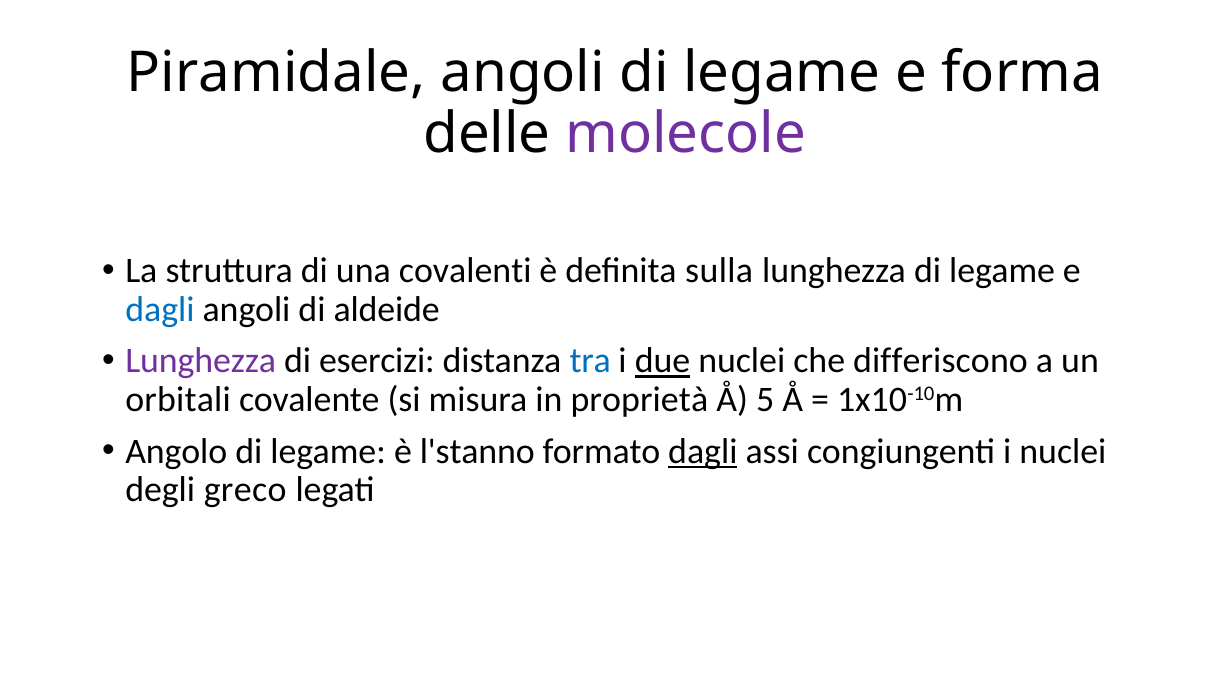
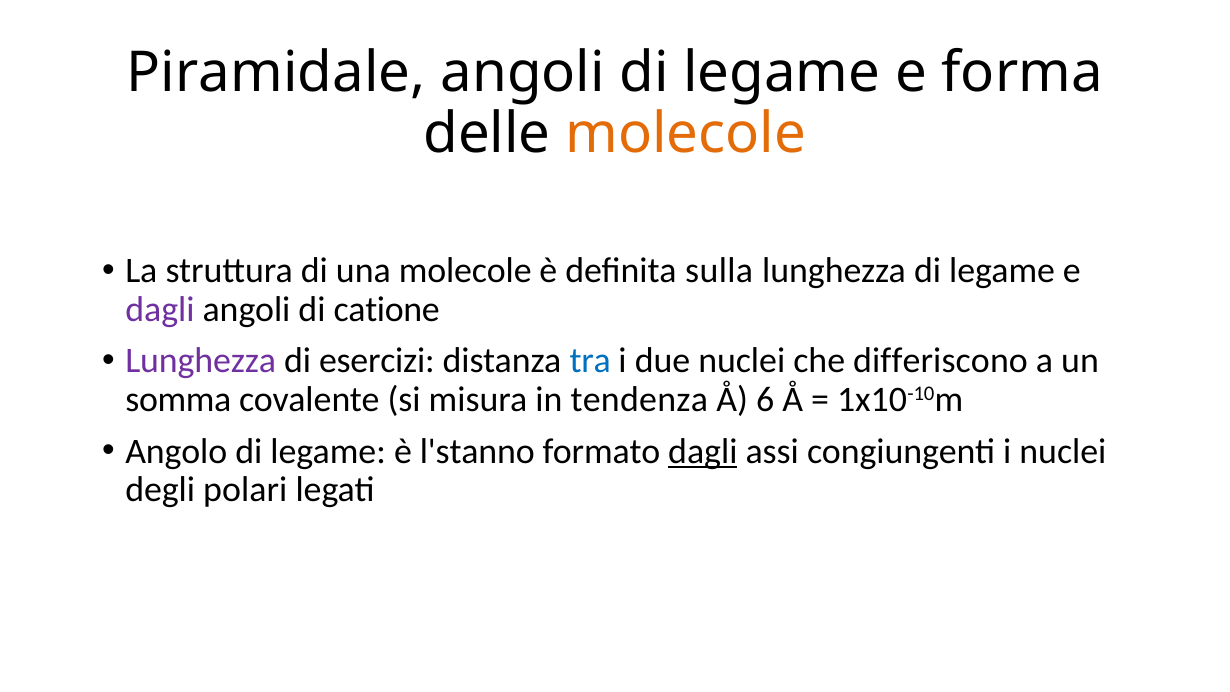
molecole at (686, 134) colour: purple -> orange
una covalenti: covalenti -> molecole
dagli at (160, 309) colour: blue -> purple
aldeide: aldeide -> catione
due underline: present -> none
orbitali: orbitali -> somma
proprietà: proprietà -> tendenza
5: 5 -> 6
greco: greco -> polari
